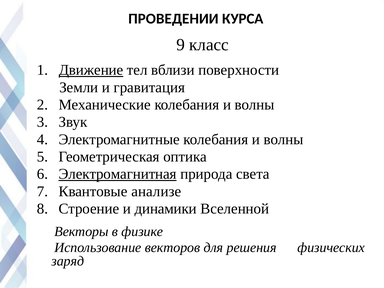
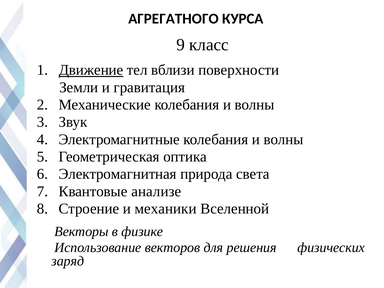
ПРОВЕДЕНИИ: ПРОВЕДЕНИИ -> АГРЕГАТНОГО
Электромагнитная underline: present -> none
динамики: динамики -> механики
